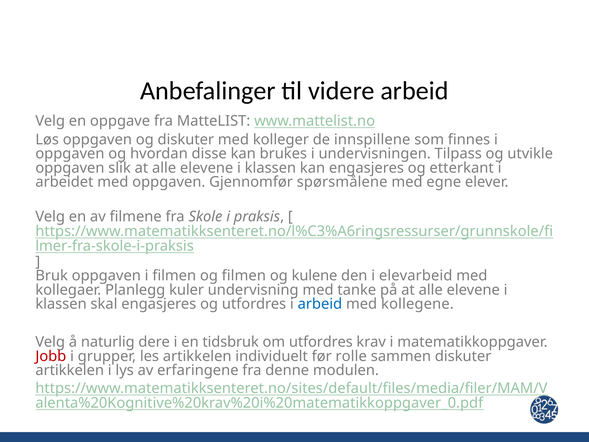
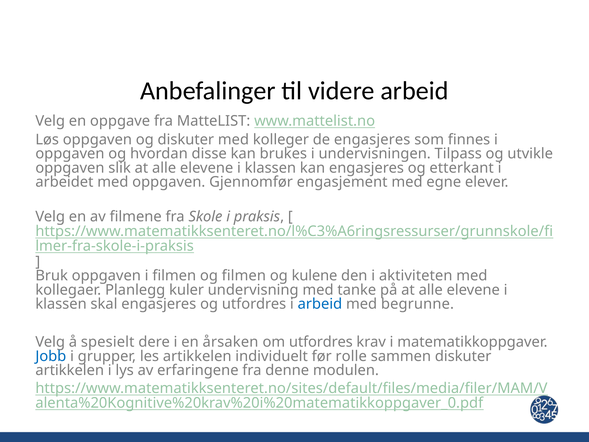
de innspillene: innspillene -> engasjeres
spørsmålene: spørsmålene -> engasjement
elevarbeid: elevarbeid -> aktiviteten
kollegene: kollegene -> begrunne
naturlig: naturlig -> spesielt
tidsbruk: tidsbruk -> årsaken
Jobb colour: red -> blue
